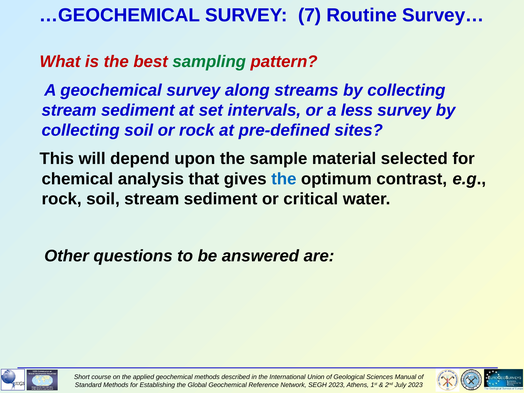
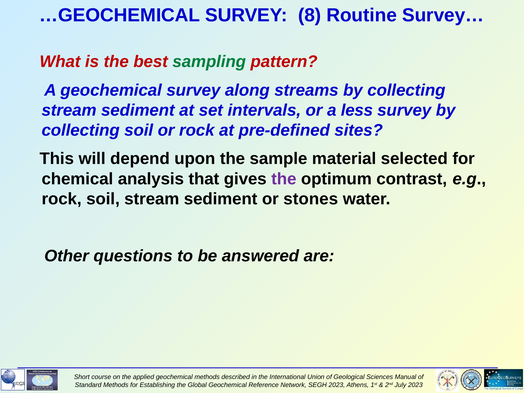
7: 7 -> 8
the at (284, 179) colour: blue -> purple
critical: critical -> stones
